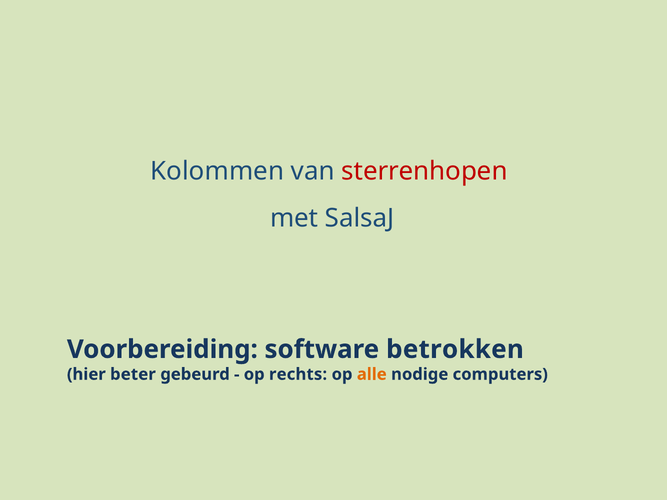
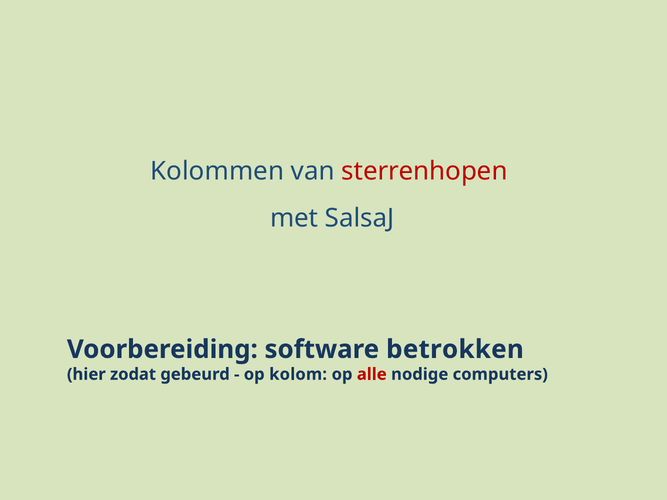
beter: beter -> zodat
rechts: rechts -> kolom
alle colour: orange -> red
